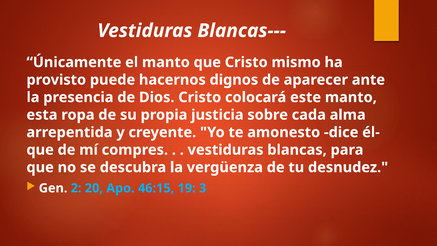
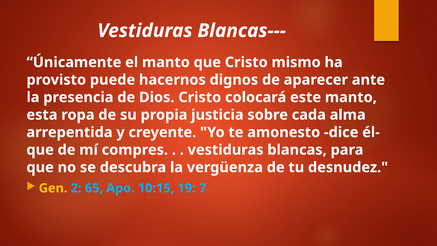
Gen colour: white -> yellow
20: 20 -> 65
46:15: 46:15 -> 10:15
3: 3 -> 7
